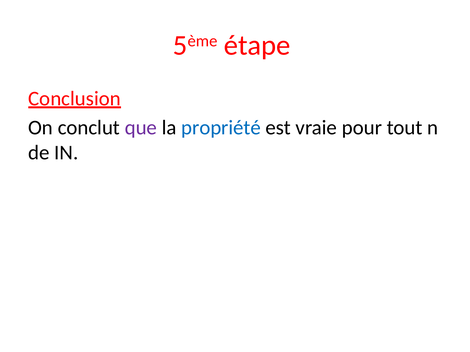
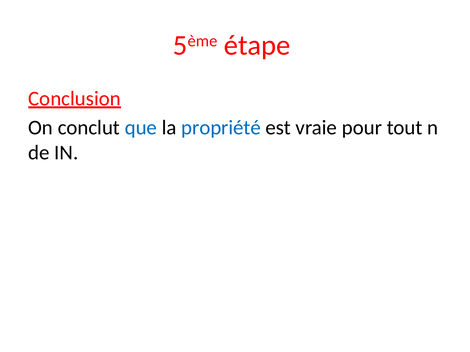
que colour: purple -> blue
